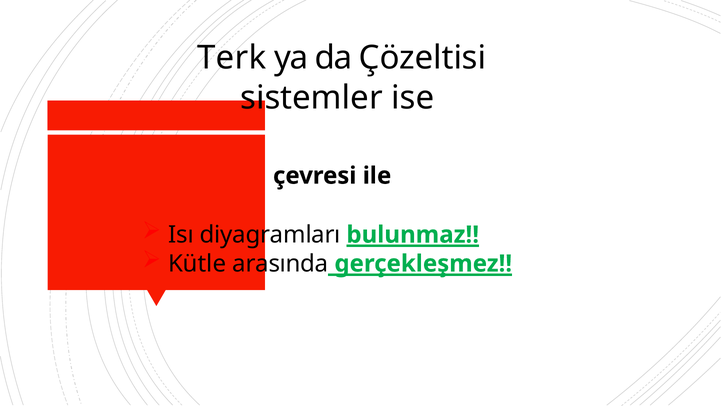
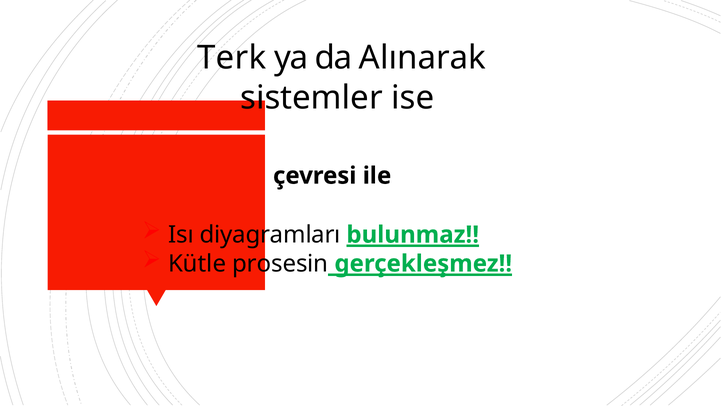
Çözeltisi: Çözeltisi -> Alınarak
arasında: arasında -> prosesin
